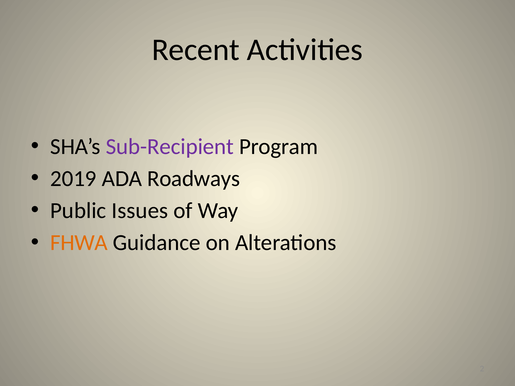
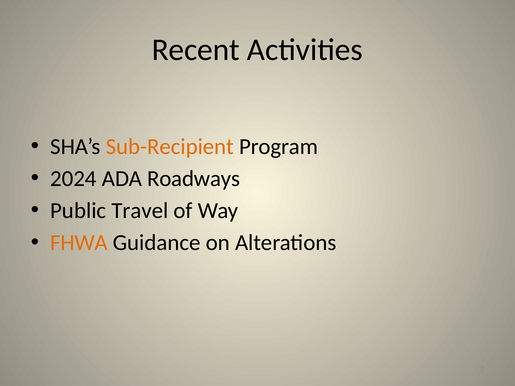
Sub-Recipient colour: purple -> orange
2019: 2019 -> 2024
Issues: Issues -> Travel
